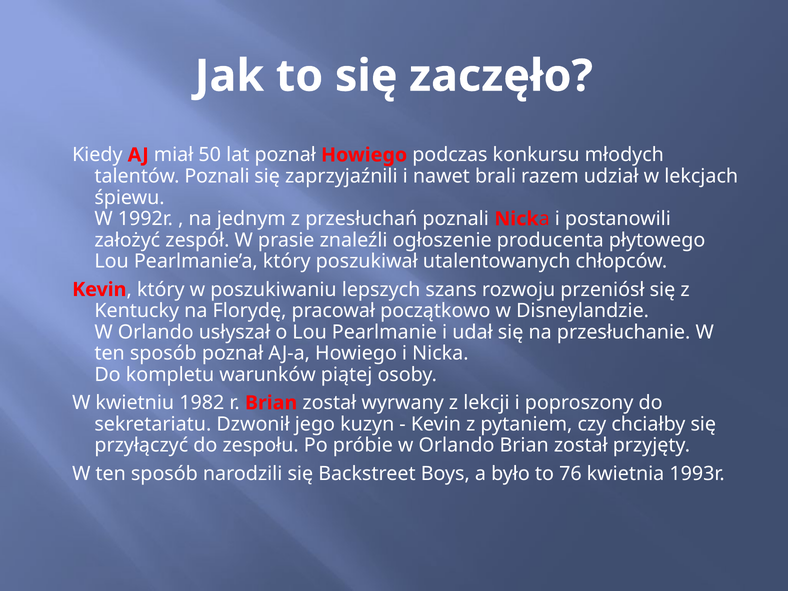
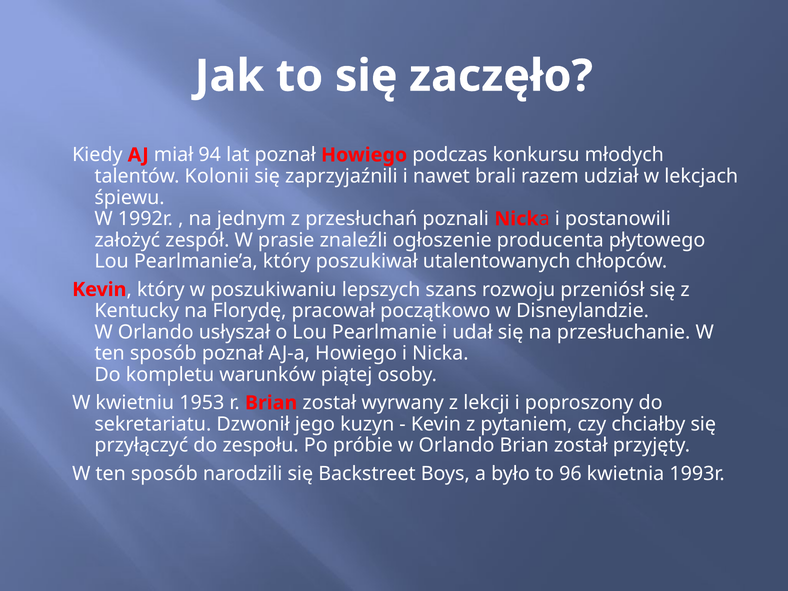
50: 50 -> 94
talentów Poznali: Poznali -> Kolonii
1982: 1982 -> 1953
76: 76 -> 96
